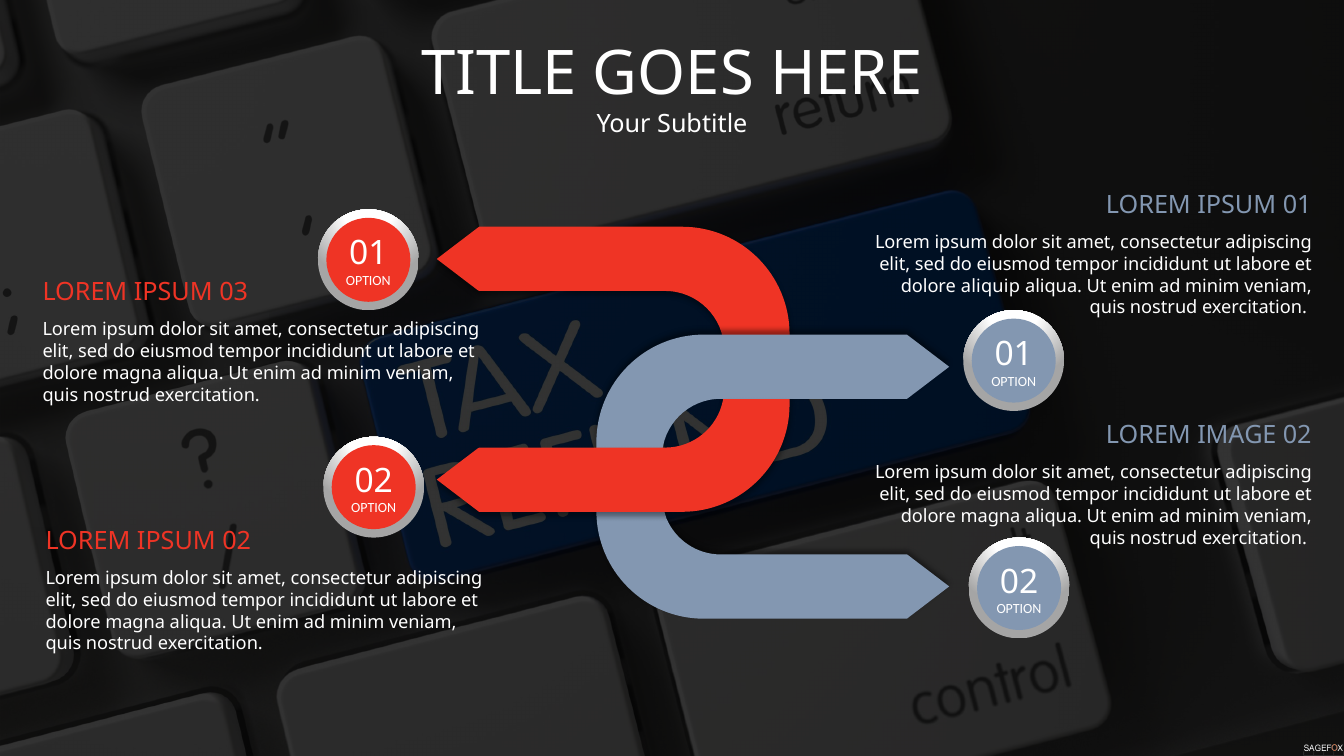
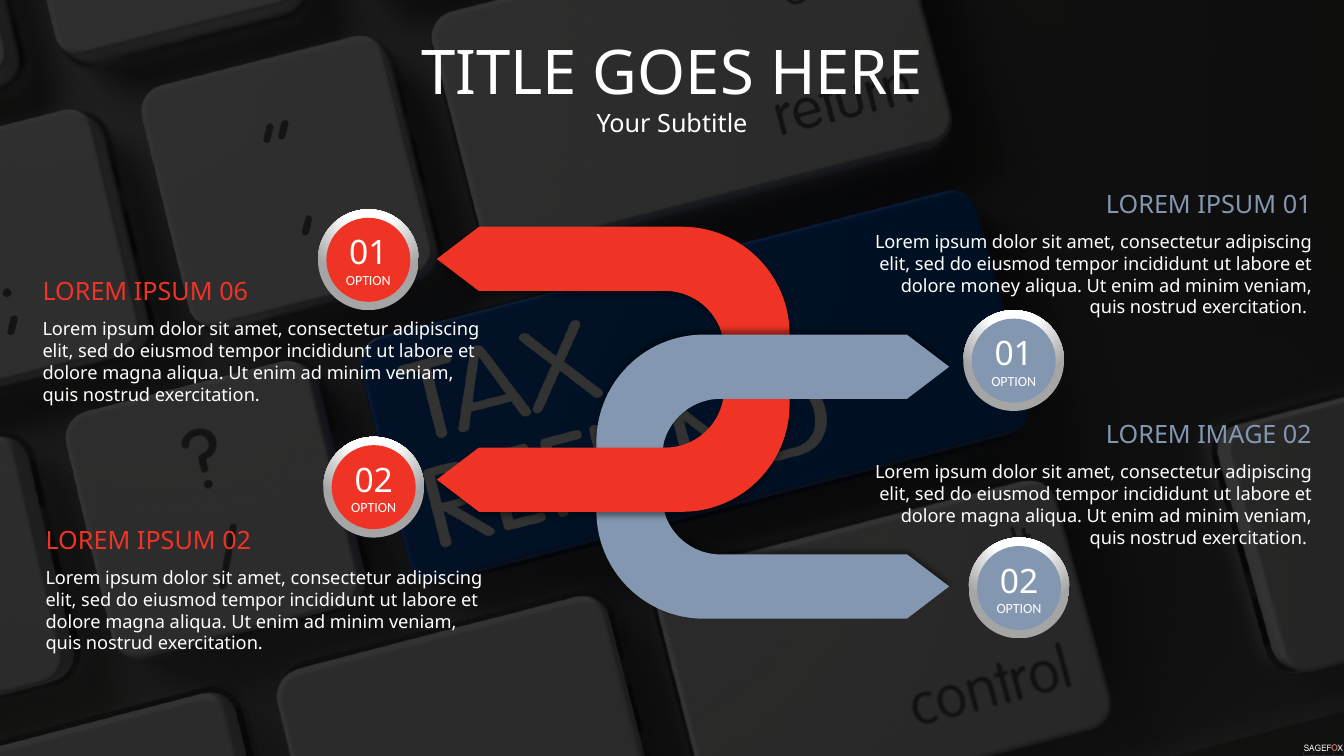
aliquip: aliquip -> money
03: 03 -> 06
